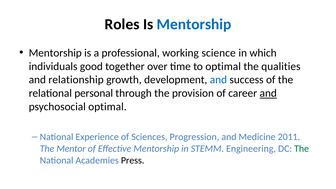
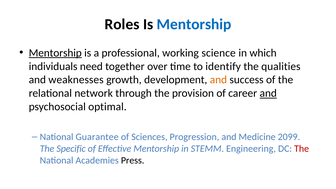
Mentorship at (55, 53) underline: none -> present
good: good -> need
to optimal: optimal -> identify
relationship: relationship -> weaknesses
and at (218, 80) colour: blue -> orange
personal: personal -> network
Experience: Experience -> Guarantee
2011: 2011 -> 2099
Mentor: Mentor -> Specific
The at (302, 149) colour: green -> red
